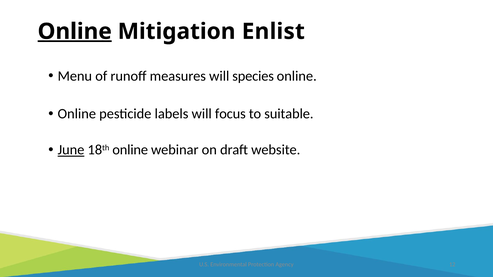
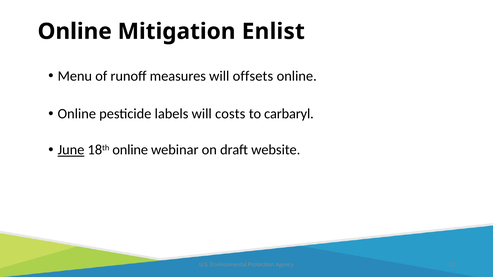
Online at (75, 31) underline: present -> none
species: species -> offsets
focus: focus -> costs
suitable: suitable -> carbaryl
